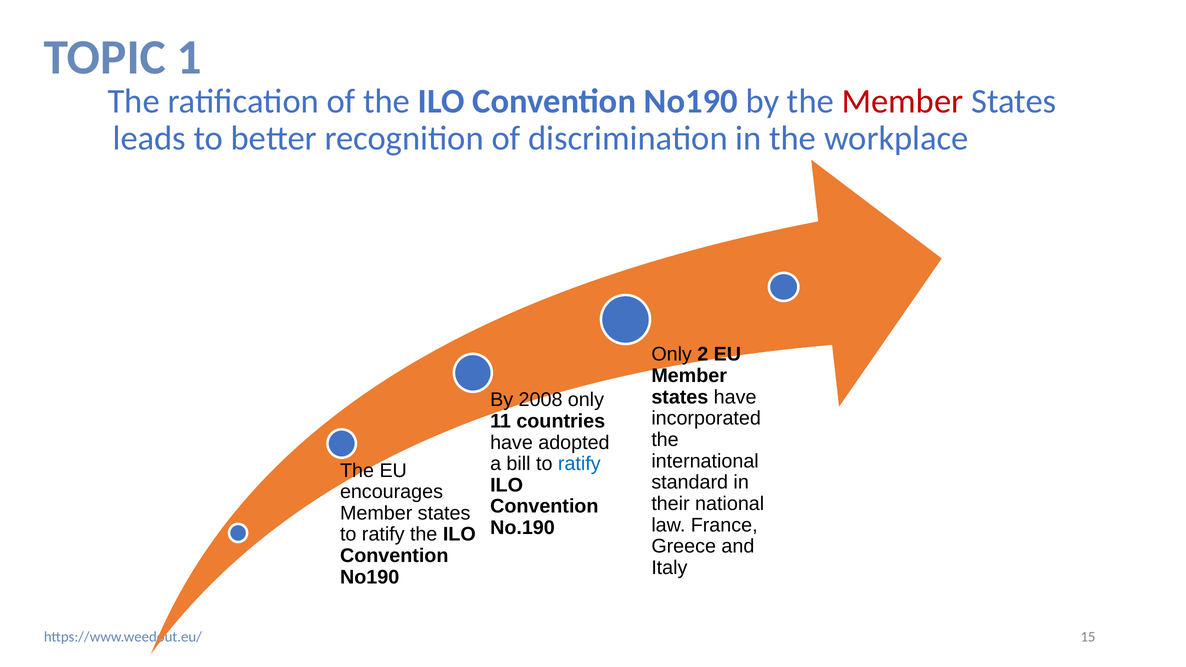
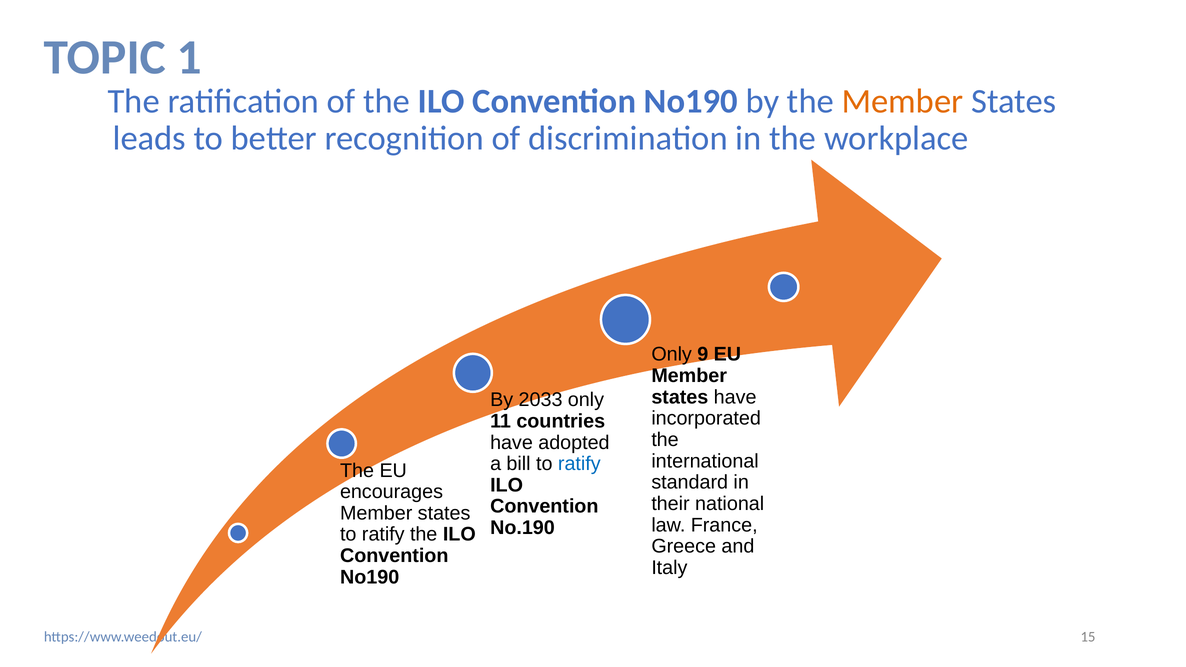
Member at (903, 101) colour: red -> orange
2: 2 -> 9
2008: 2008 -> 2033
